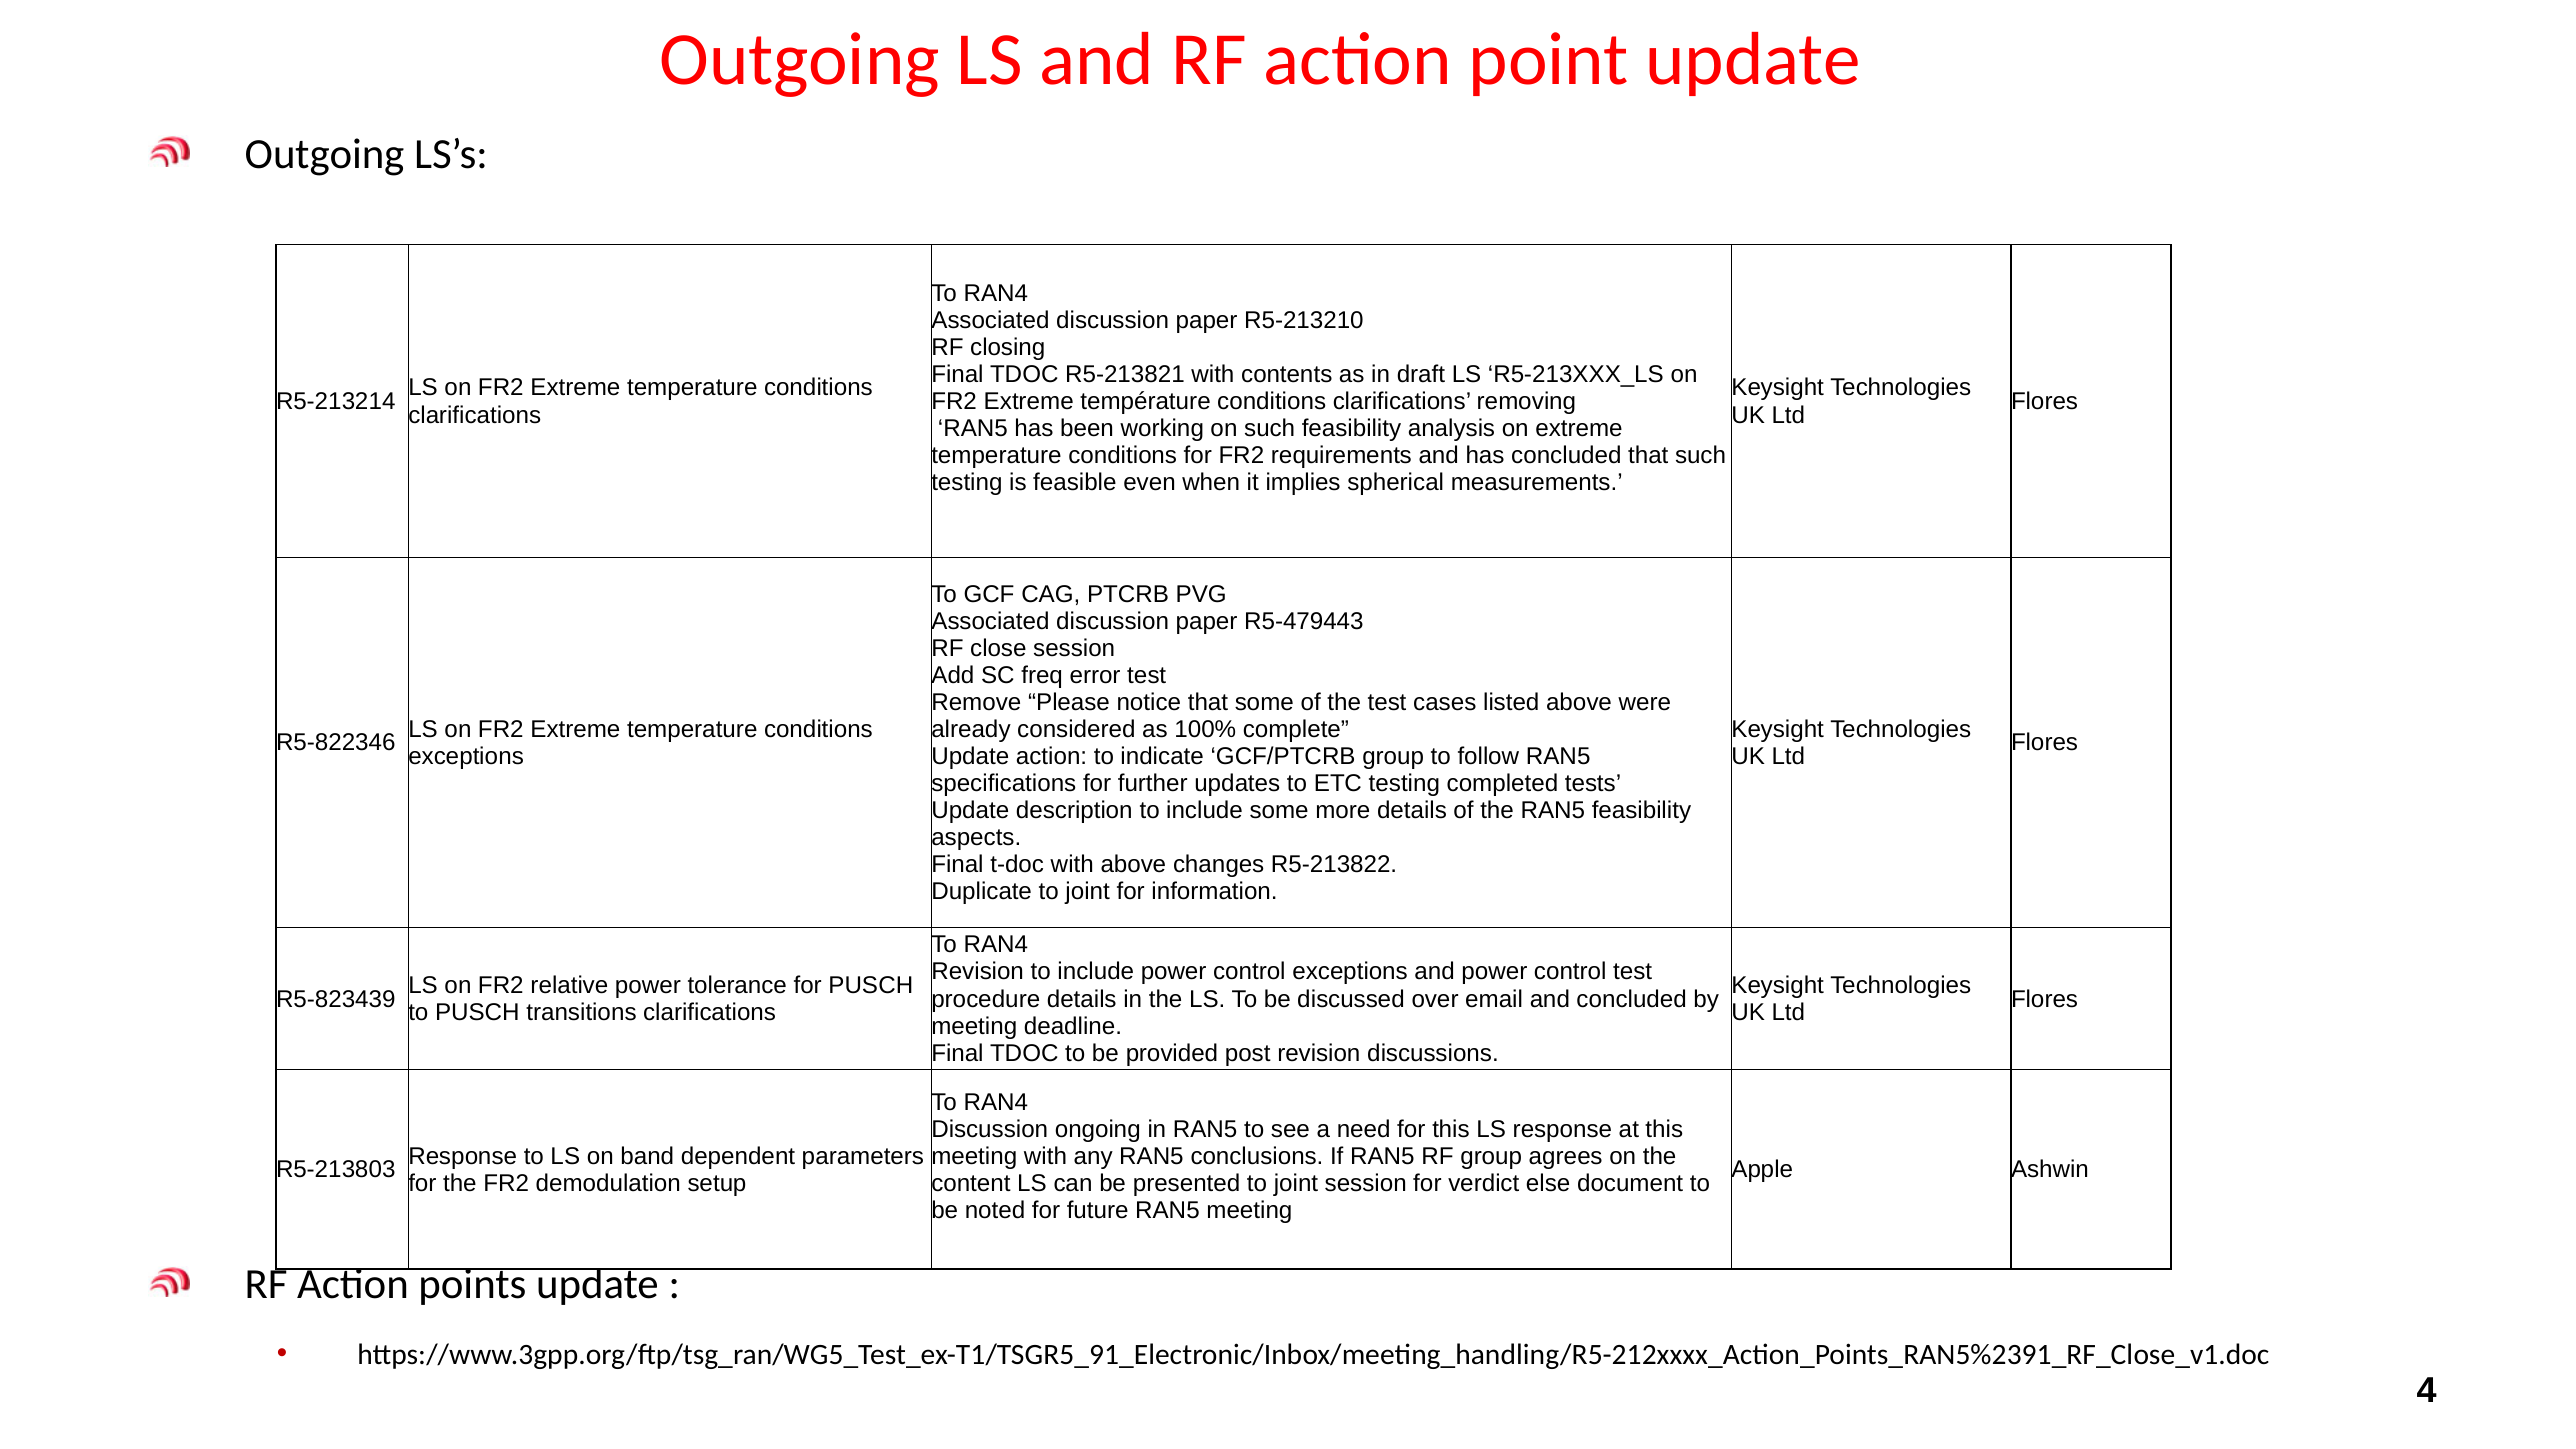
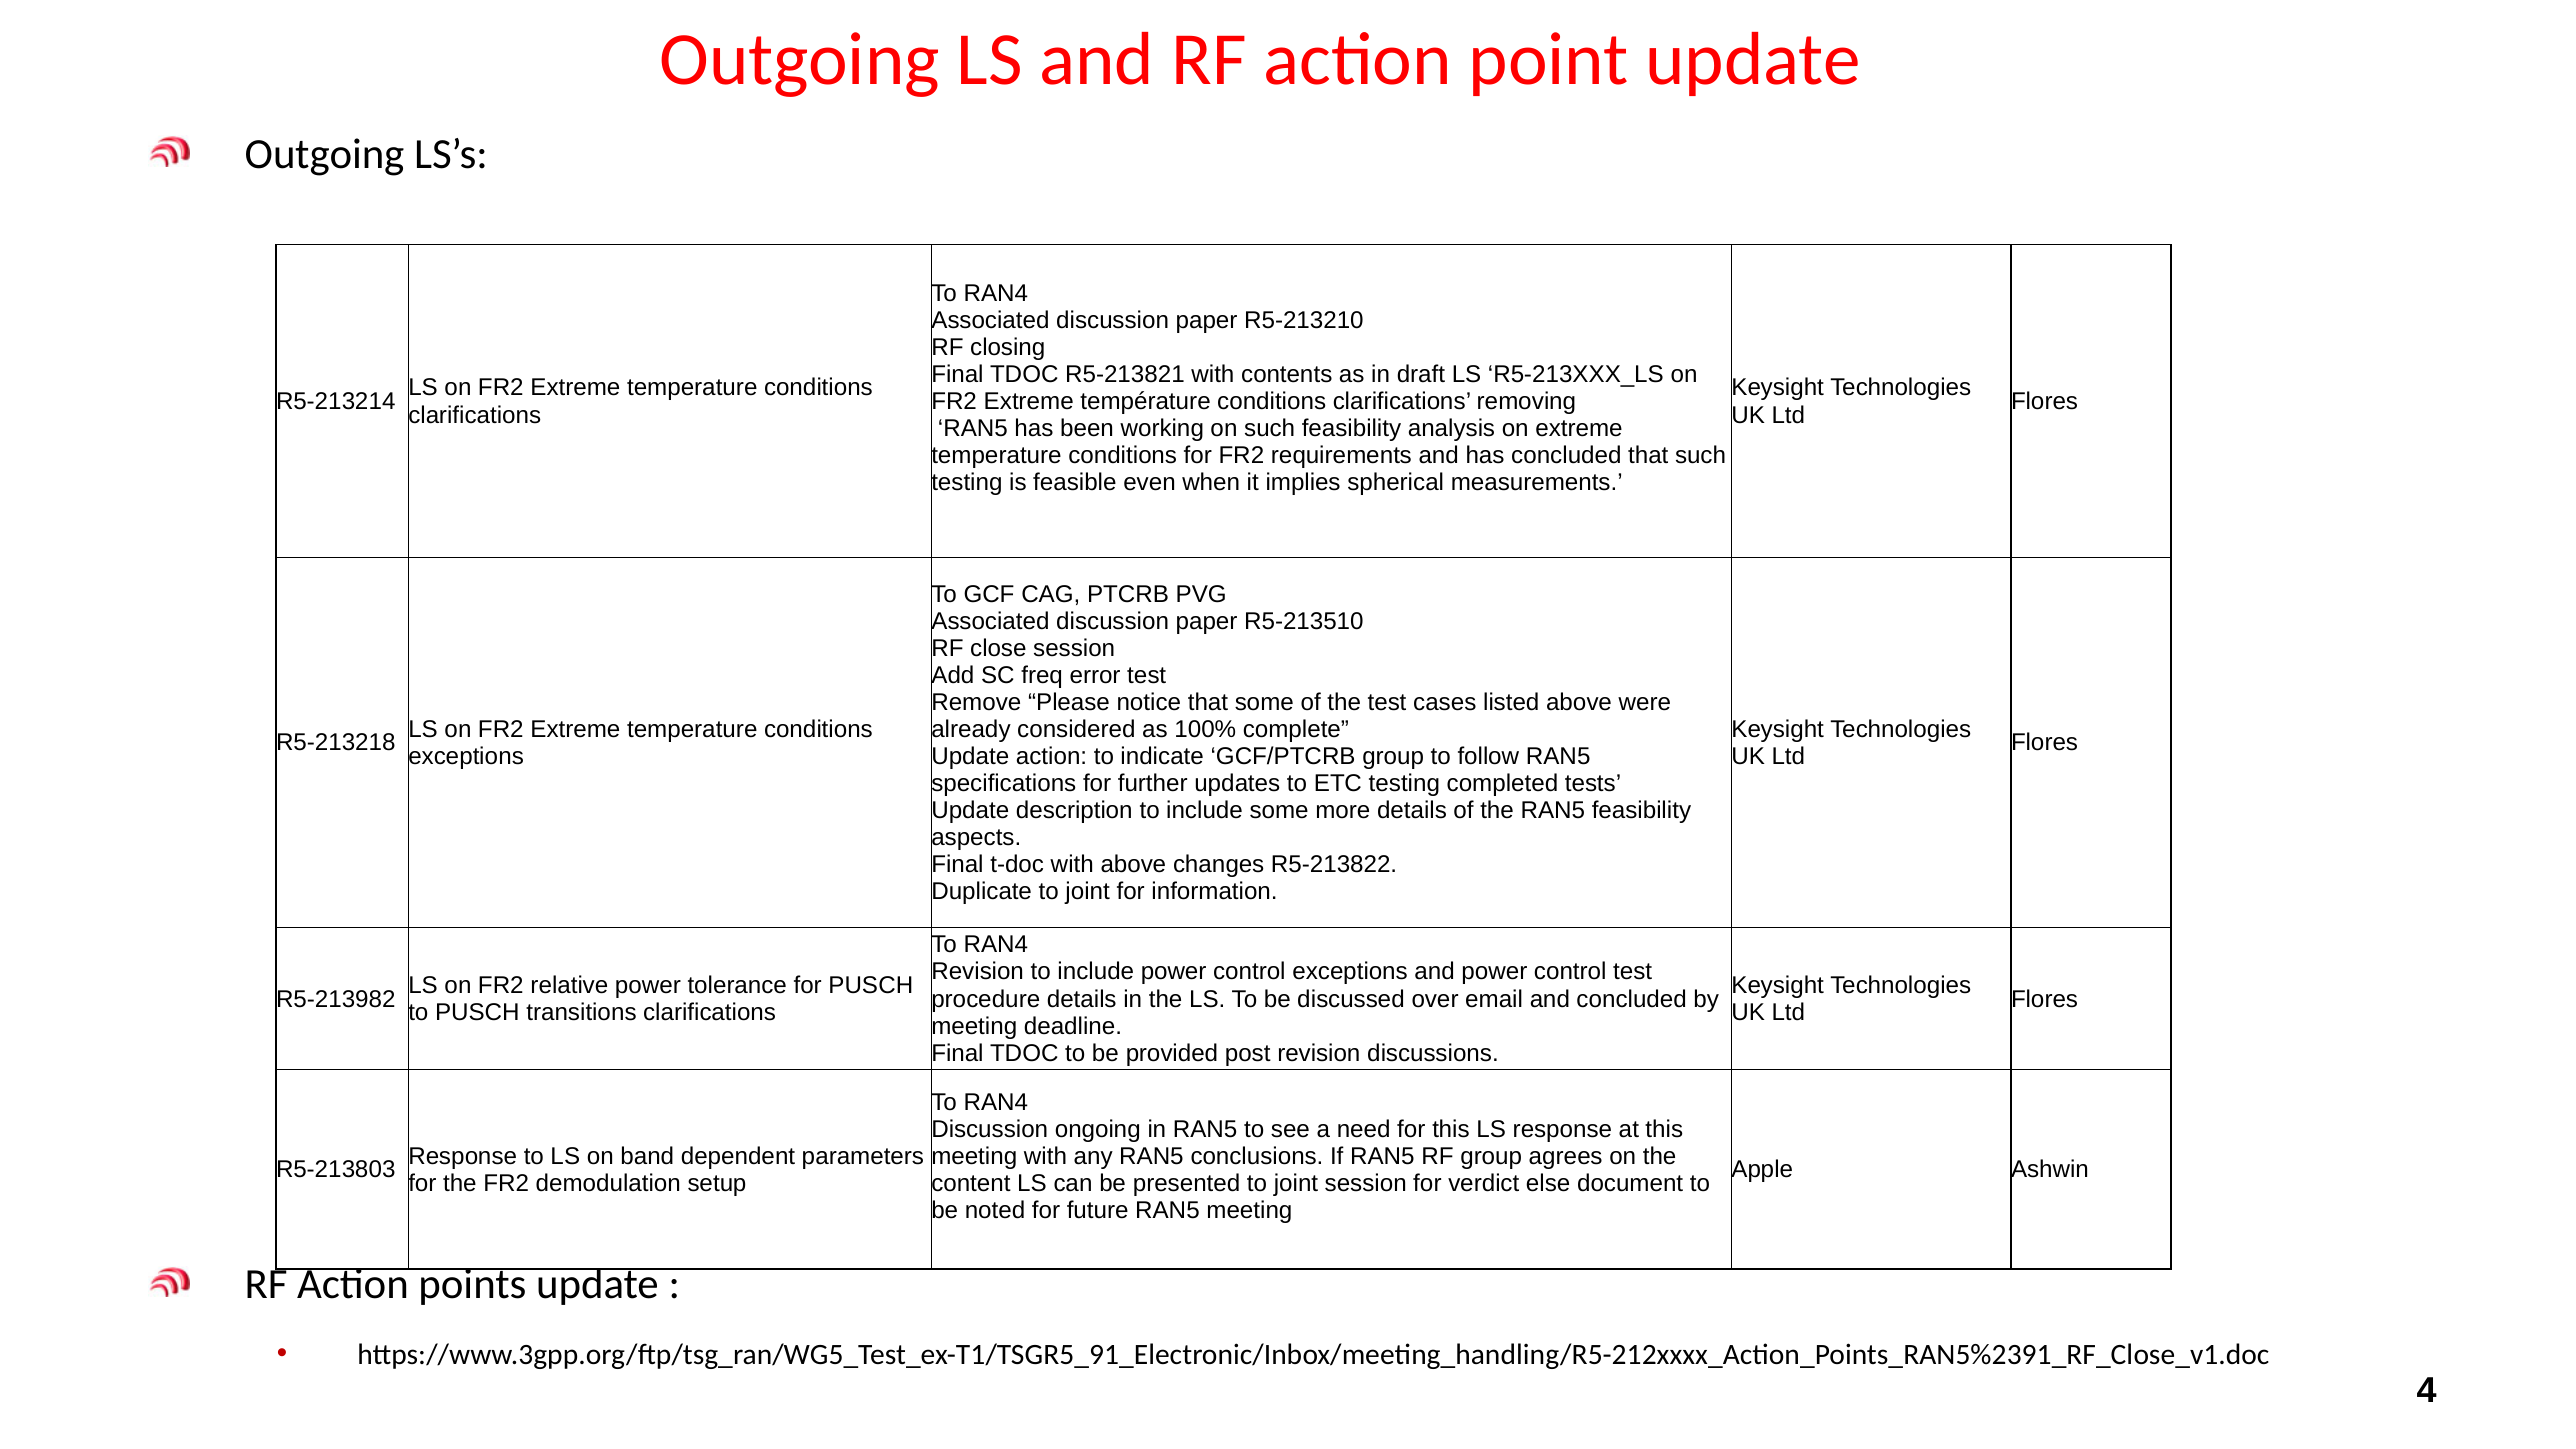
R5-479443: R5-479443 -> R5-213510
R5-822346: R5-822346 -> R5-213218
R5-823439: R5-823439 -> R5-213982
